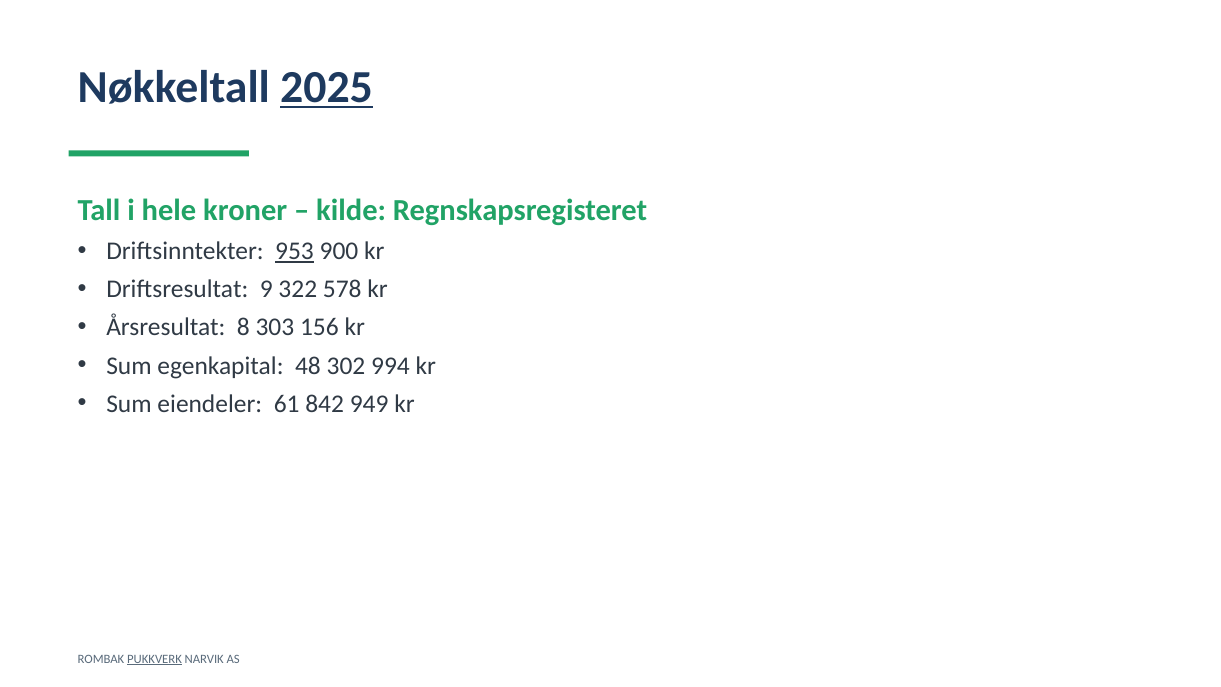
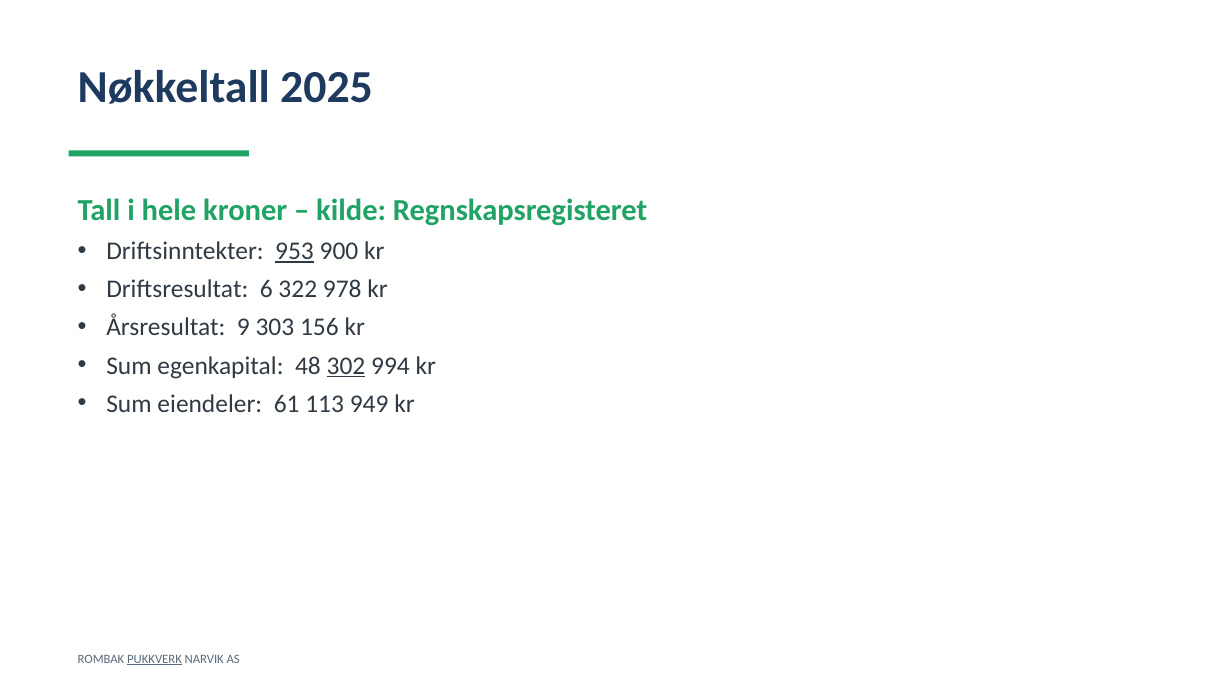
2025 underline: present -> none
9: 9 -> 6
578: 578 -> 978
8: 8 -> 9
302 underline: none -> present
842: 842 -> 113
